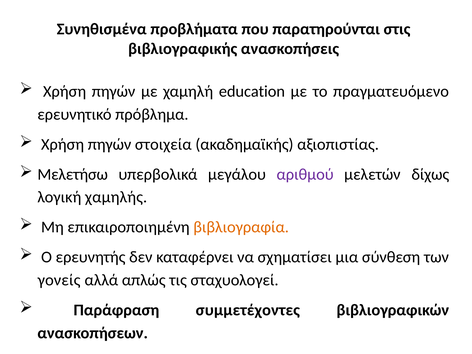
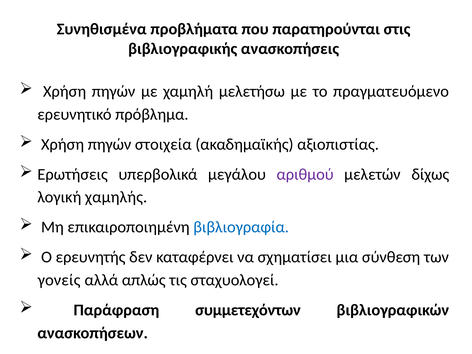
education: education -> μελετήσω
Μελετήσω: Μελετήσω -> Ερωτήσεις
βιβλιογραφία colour: orange -> blue
συμμετέχοντες: συμμετέχοντες -> συμμετεχόντων
